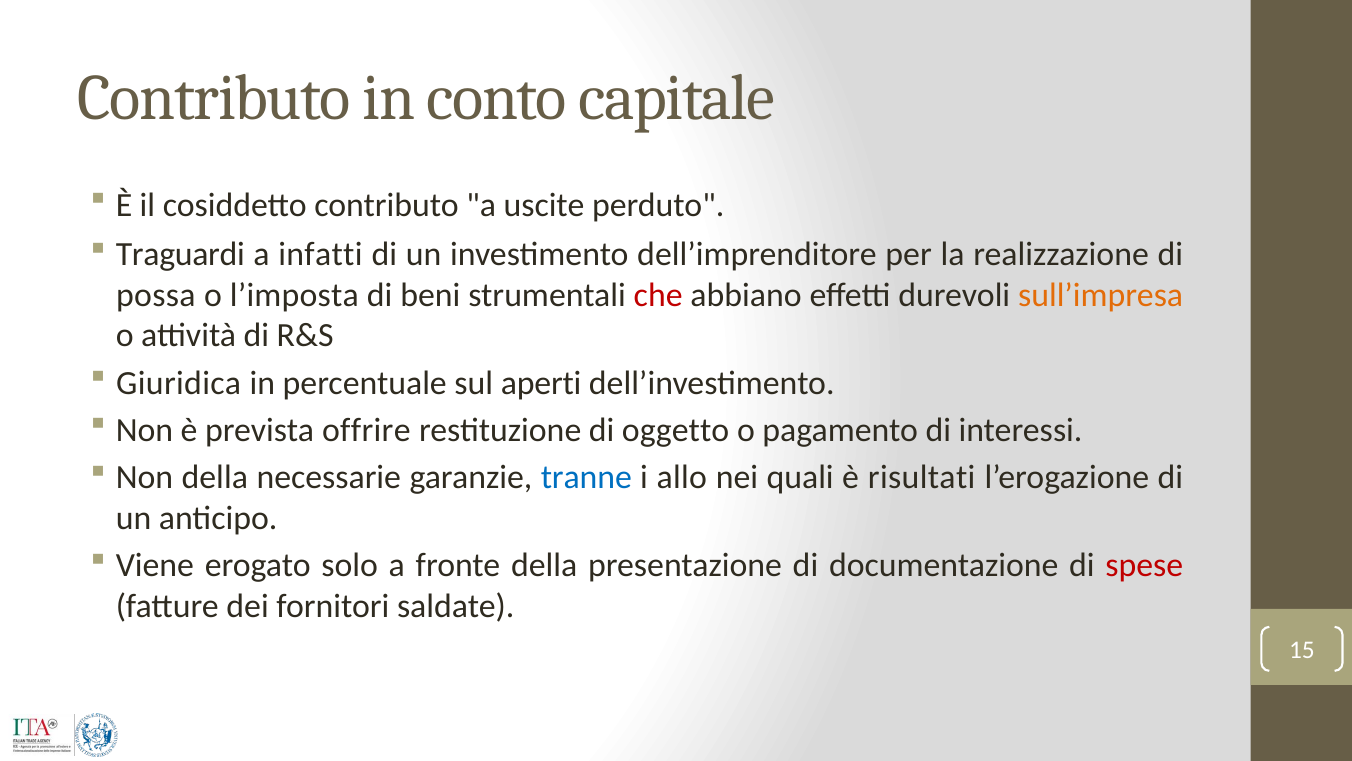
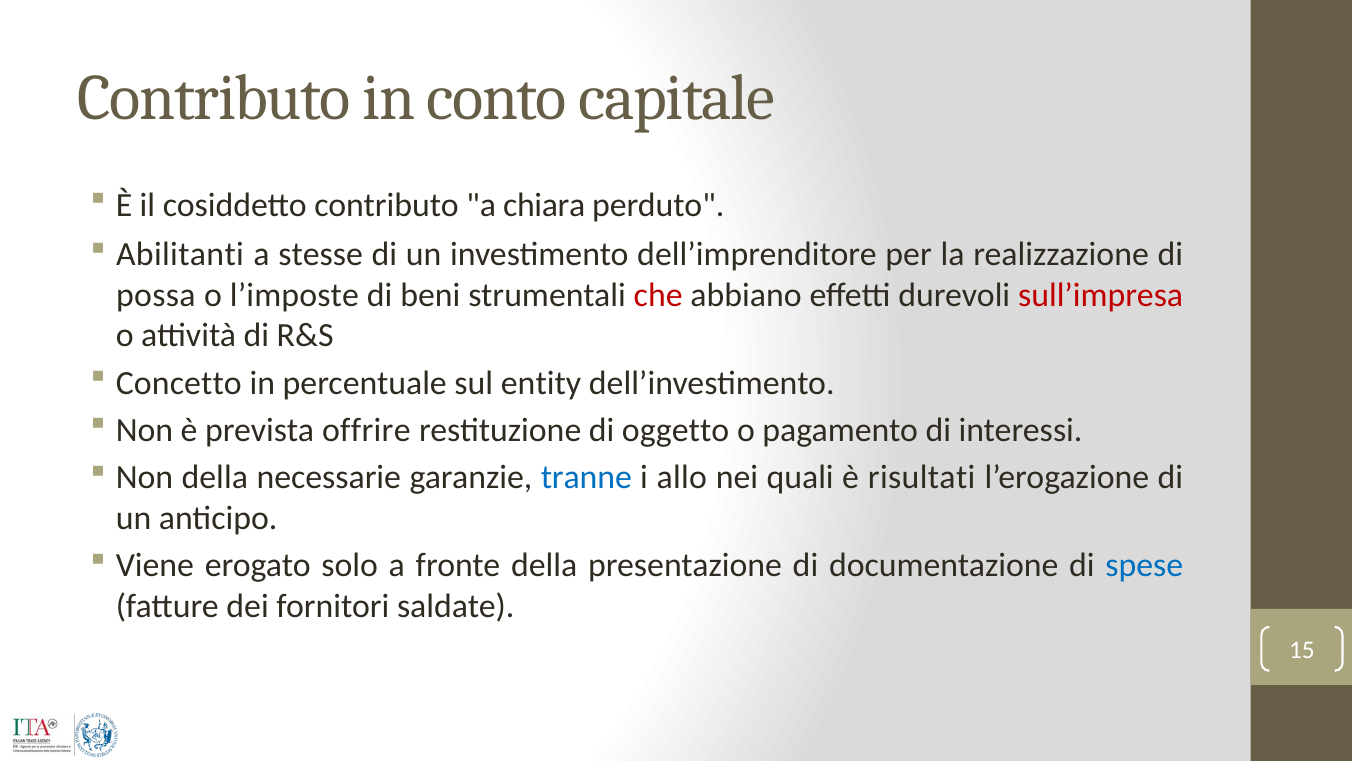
uscite: uscite -> chiara
Traguardi: Traguardi -> Abilitanti
infatti: infatti -> stesse
l’imposta: l’imposta -> l’imposte
sull’impresa colour: orange -> red
Giuridica: Giuridica -> Concetto
aperti: aperti -> entity
spese colour: red -> blue
